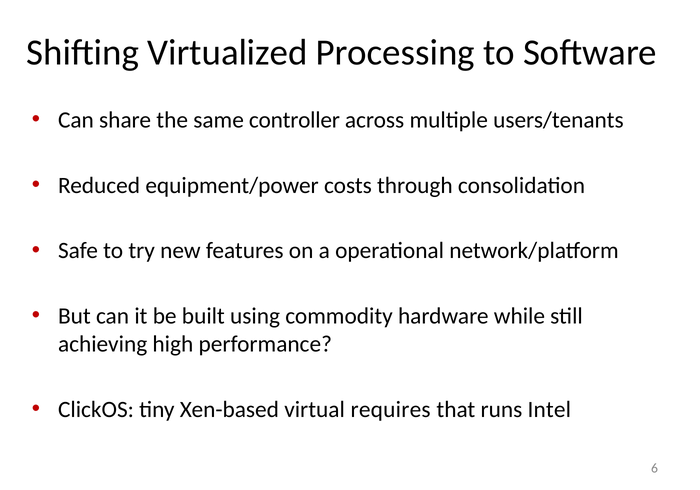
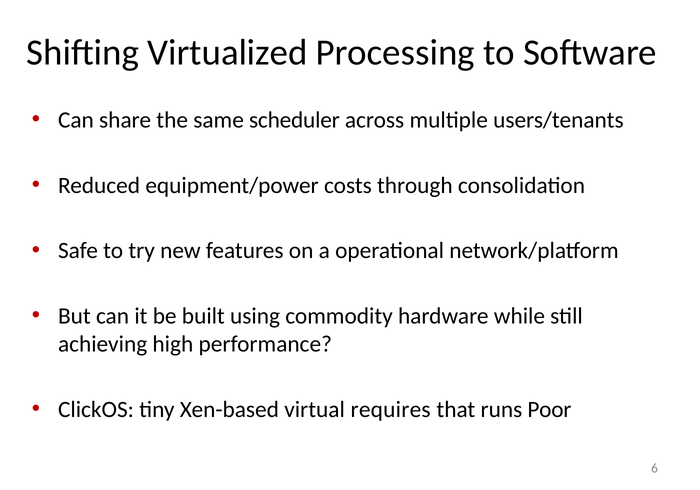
controller: controller -> scheduler
Intel: Intel -> Poor
